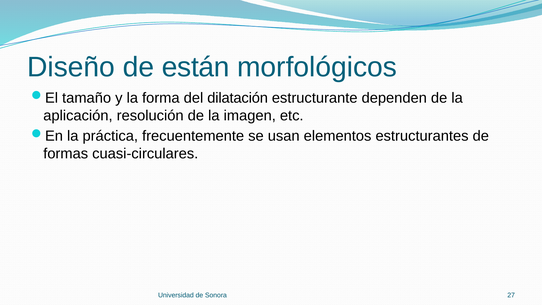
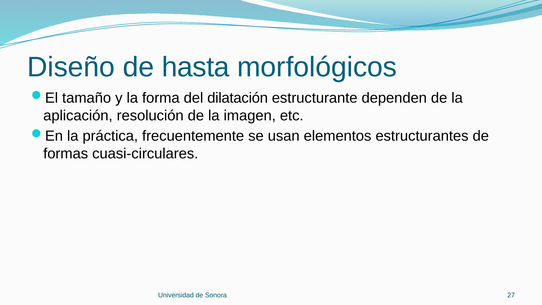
están: están -> hasta
